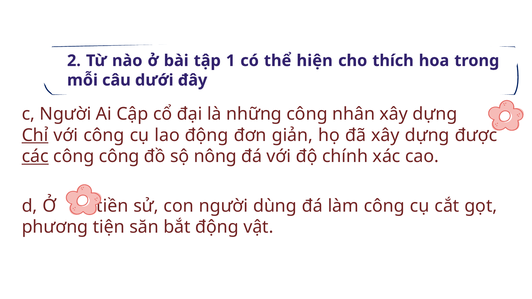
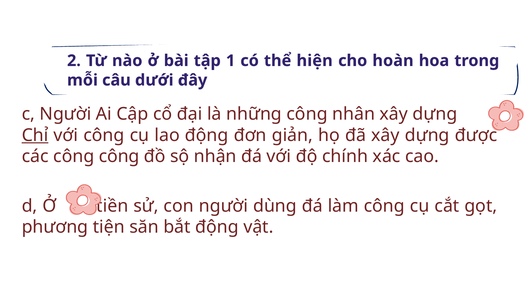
thích: thích -> hoàn
các underline: present -> none
nông: nông -> nhận
